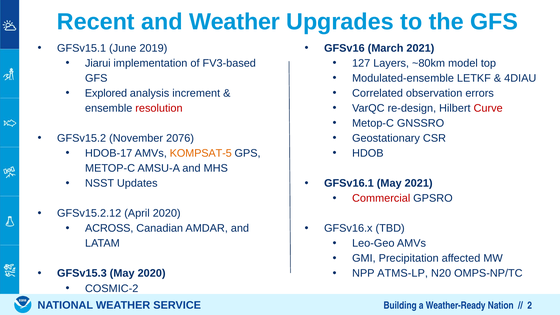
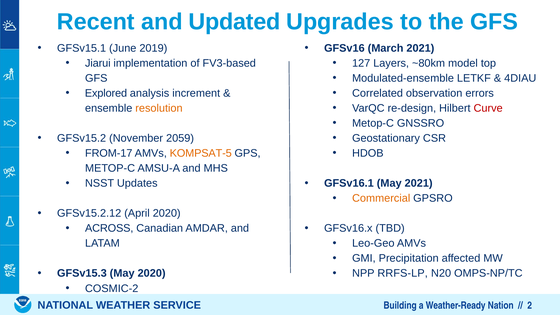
and Weather: Weather -> Updated
resolution colour: red -> orange
2076: 2076 -> 2059
HDOB-17: HDOB-17 -> FROM-17
Commercial colour: red -> orange
ATMS-LP: ATMS-LP -> RRFS-LP
